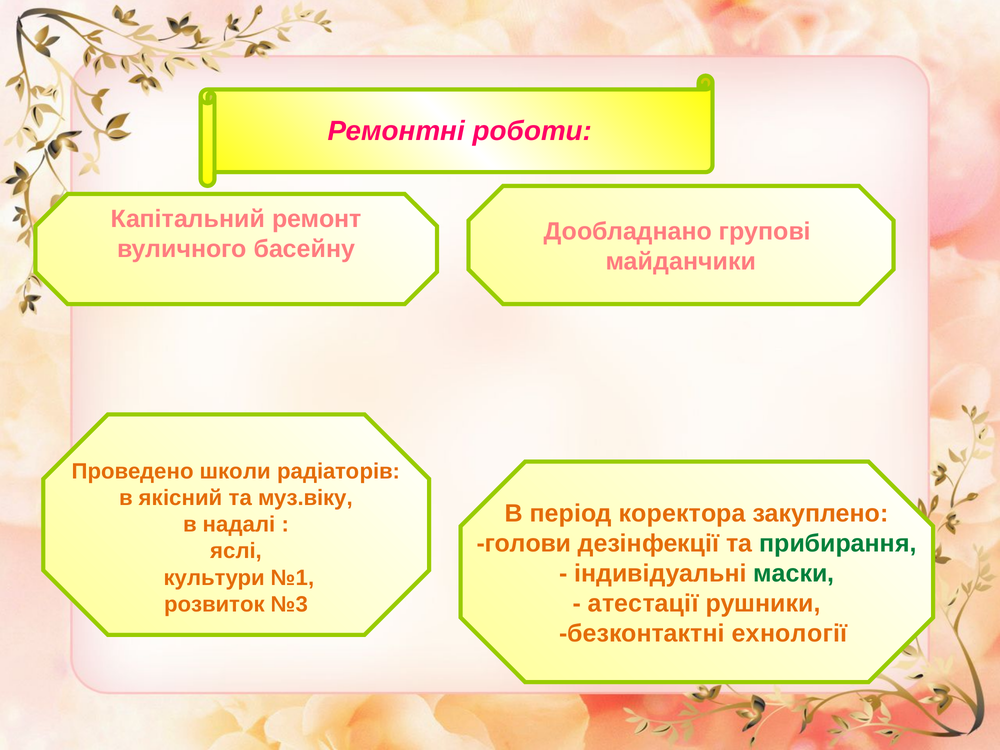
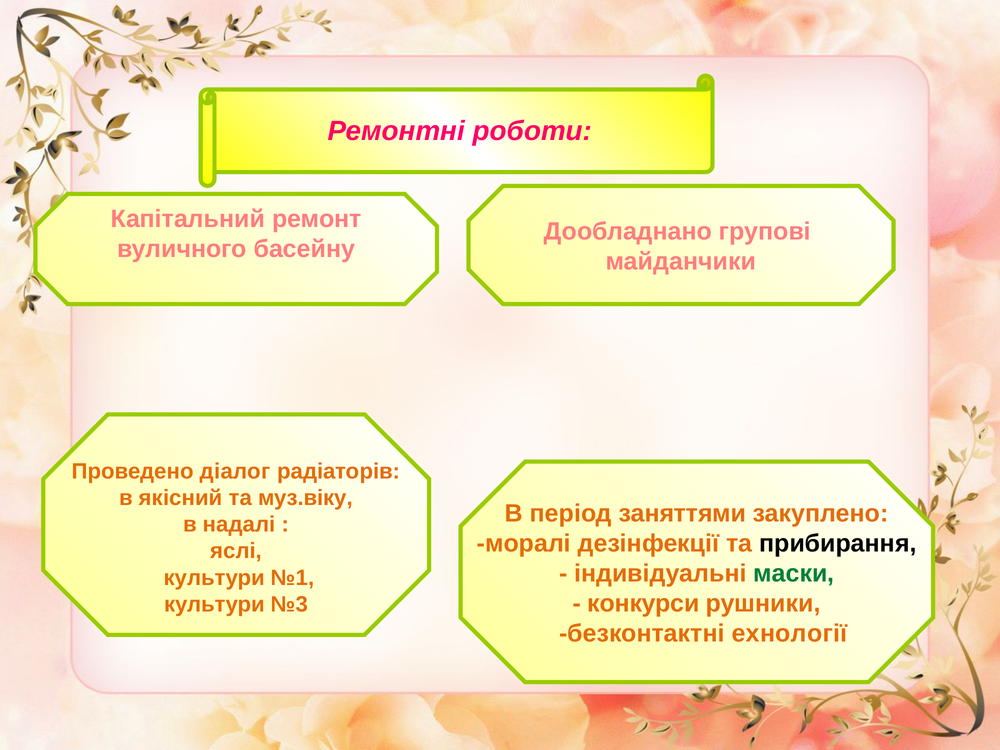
школи: школи -> діалог
коректора: коректора -> заняттями
голови: голови -> моралі
прибирання colour: green -> black
атестації: атестації -> конкурси
розвиток at (215, 604): розвиток -> культури
